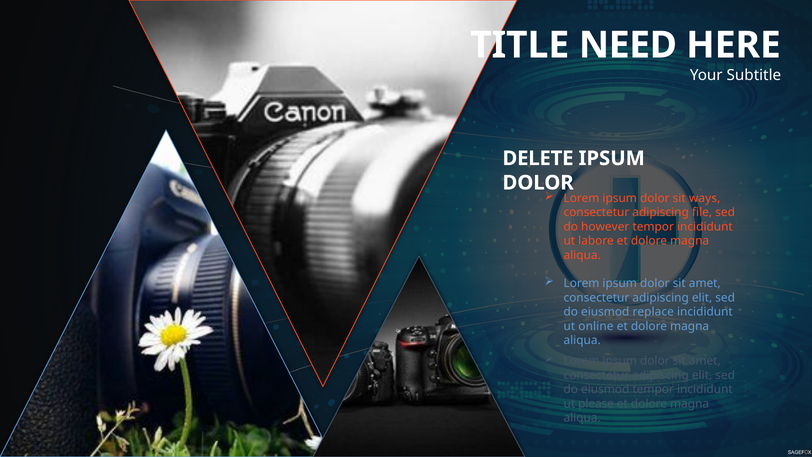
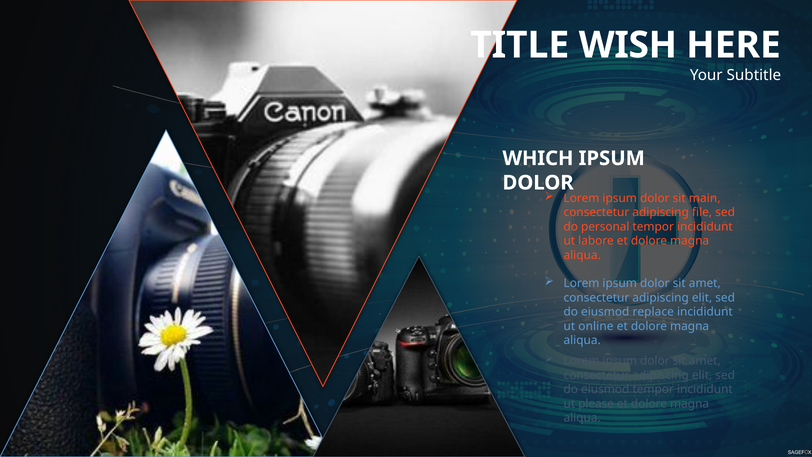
NEED: NEED -> WISH
DELETE: DELETE -> WHICH
ways: ways -> main
however: however -> personal
